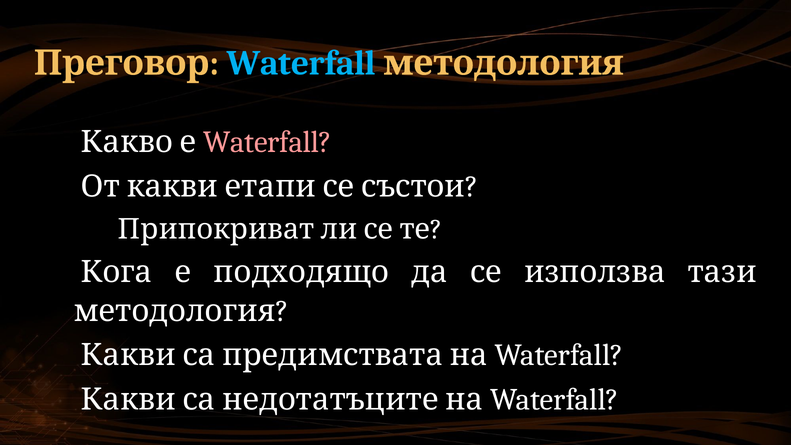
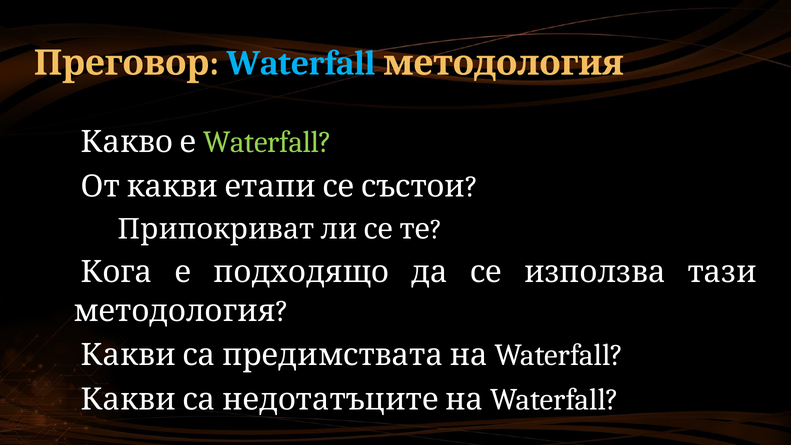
Waterfall at (267, 142) colour: pink -> light green
